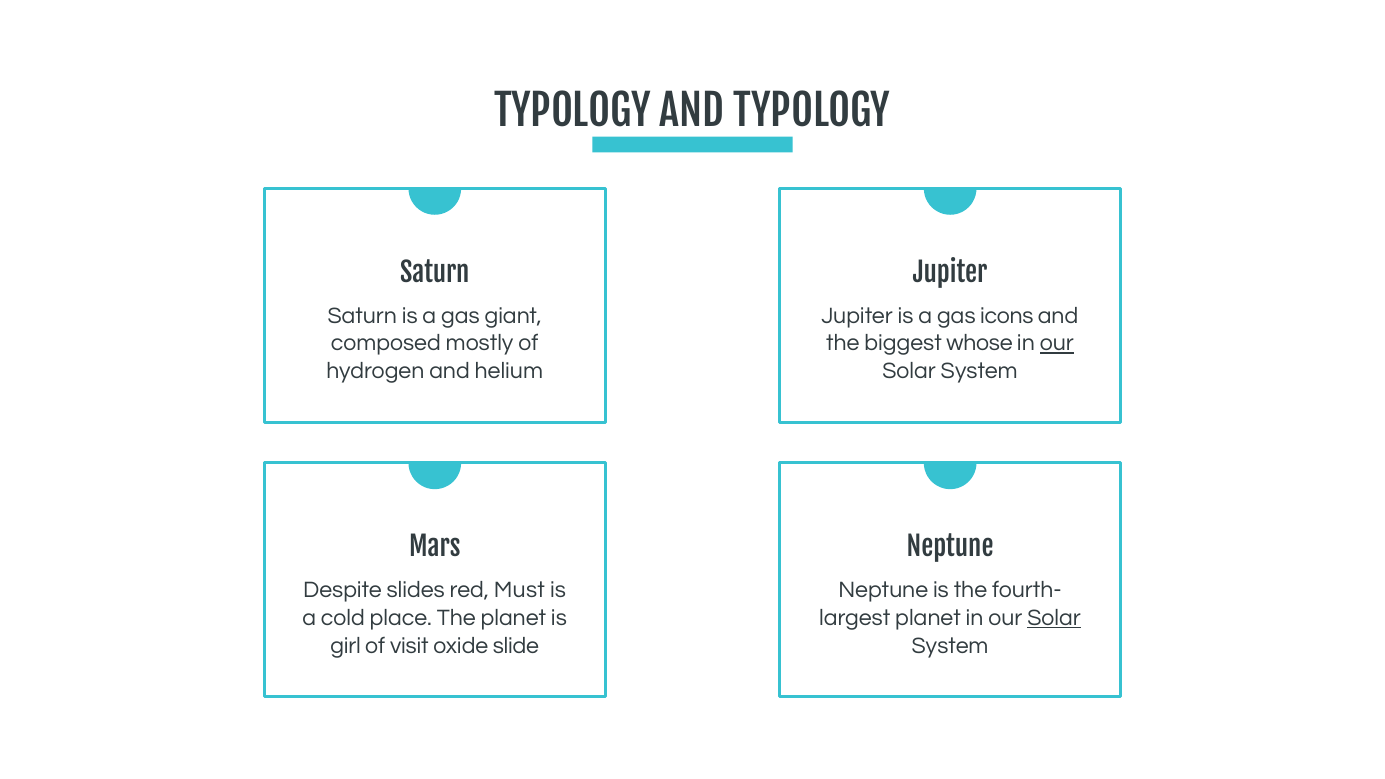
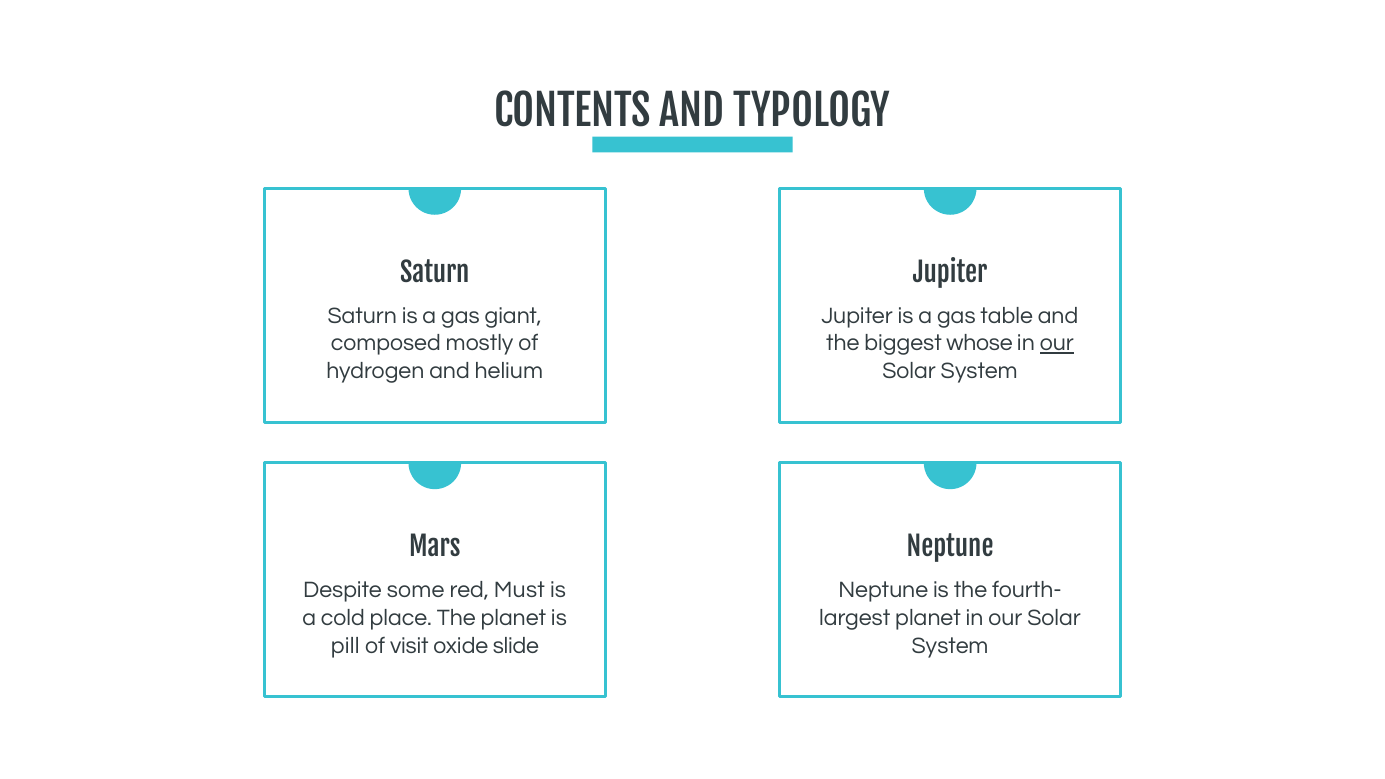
TYPOLOGY at (573, 113): TYPOLOGY -> CONTENTS
icons: icons -> table
slides: slides -> some
Solar at (1054, 618) underline: present -> none
girl: girl -> pill
